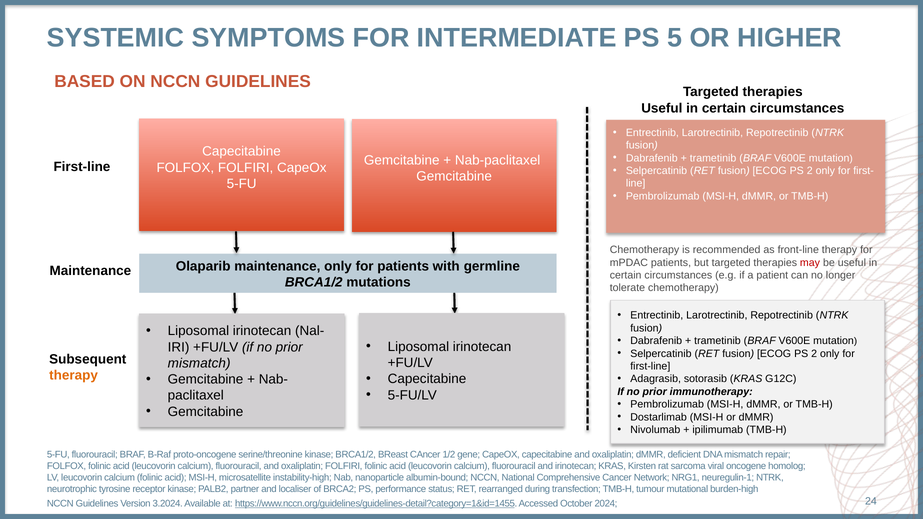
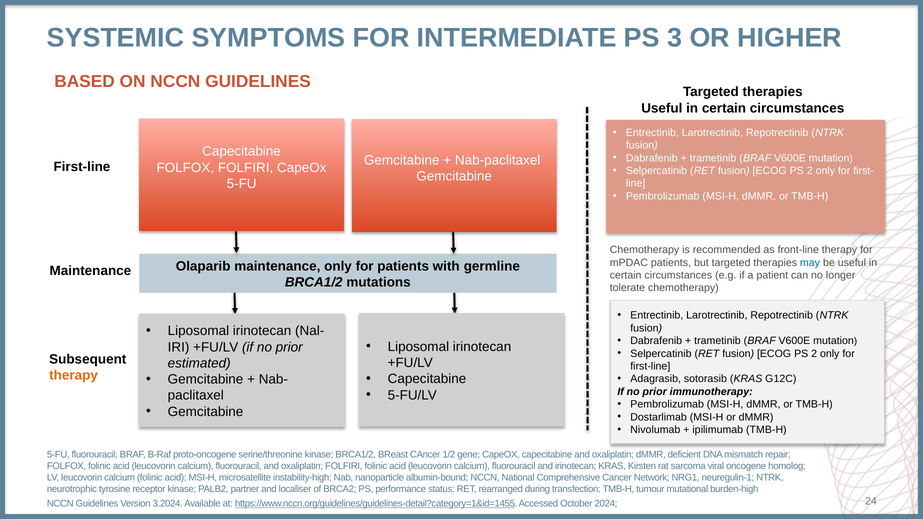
5: 5 -> 3
may colour: red -> blue
mismatch at (199, 363): mismatch -> estimated
